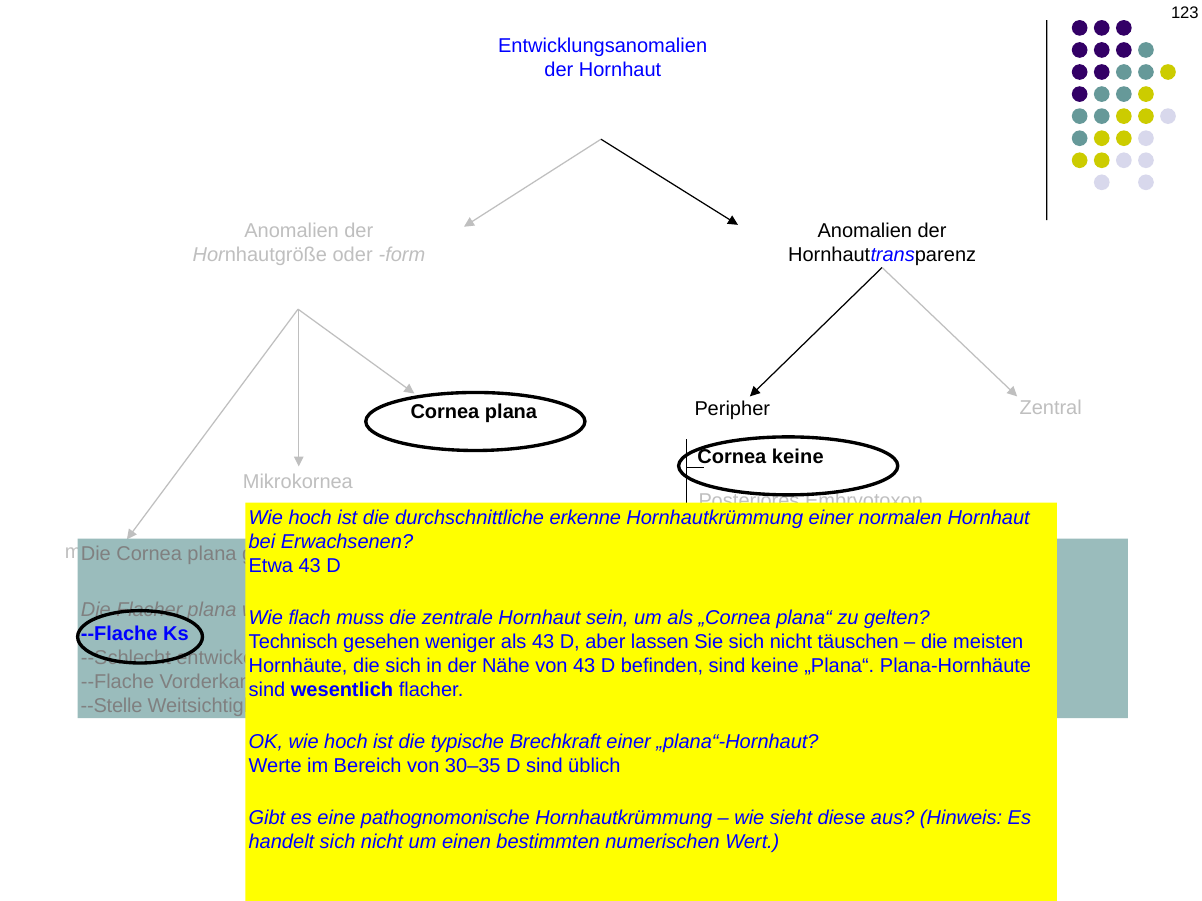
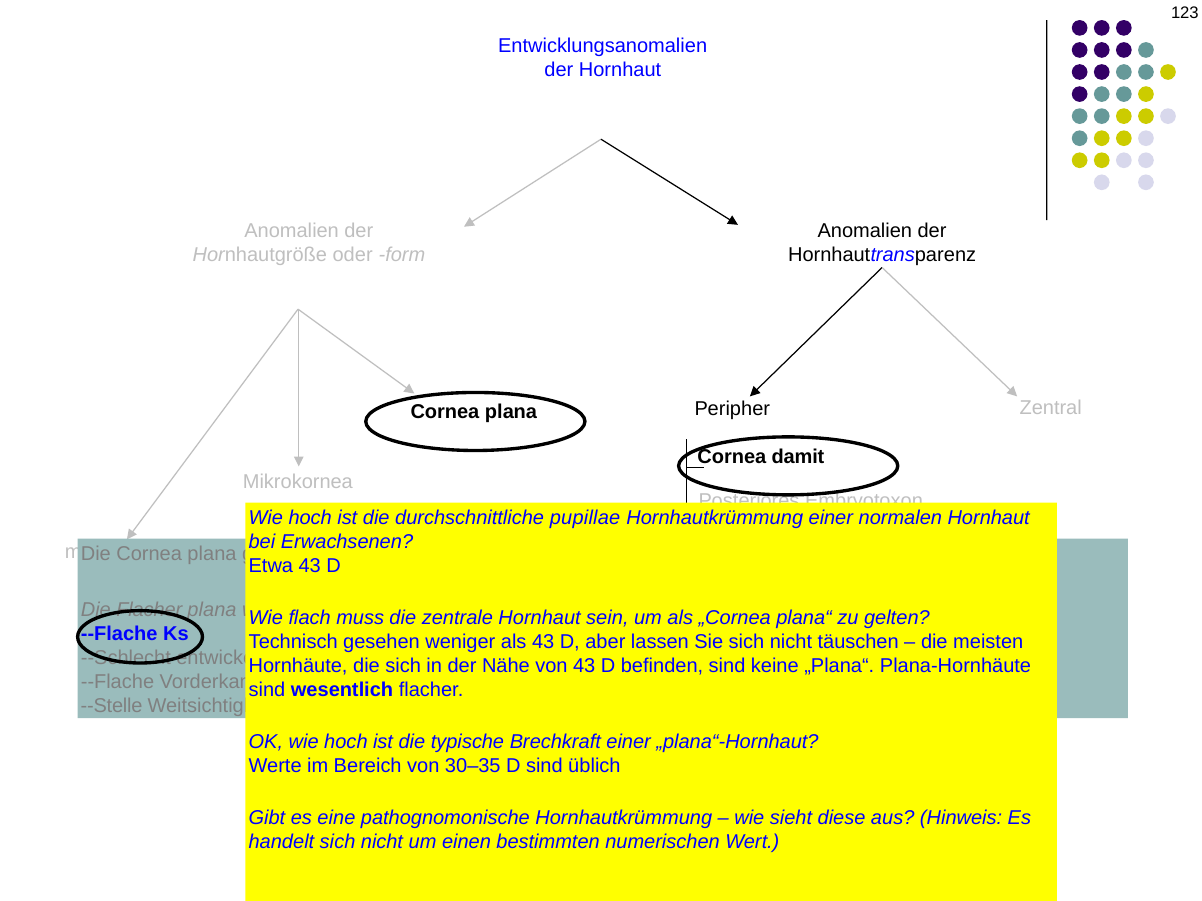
Cornea keine: keine -> damit
erkenne: erkenne -> pupillae
